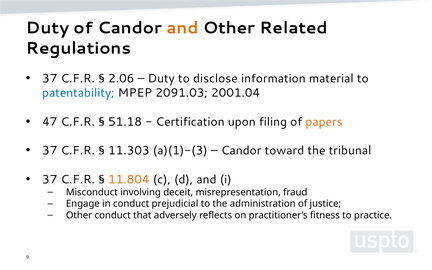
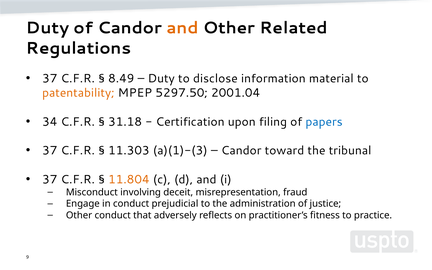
2.06: 2.06 -> 8.49
patentability colour: blue -> orange
2091.03: 2091.03 -> 5297.50
47: 47 -> 34
51.18: 51.18 -> 31.18
papers colour: orange -> blue
